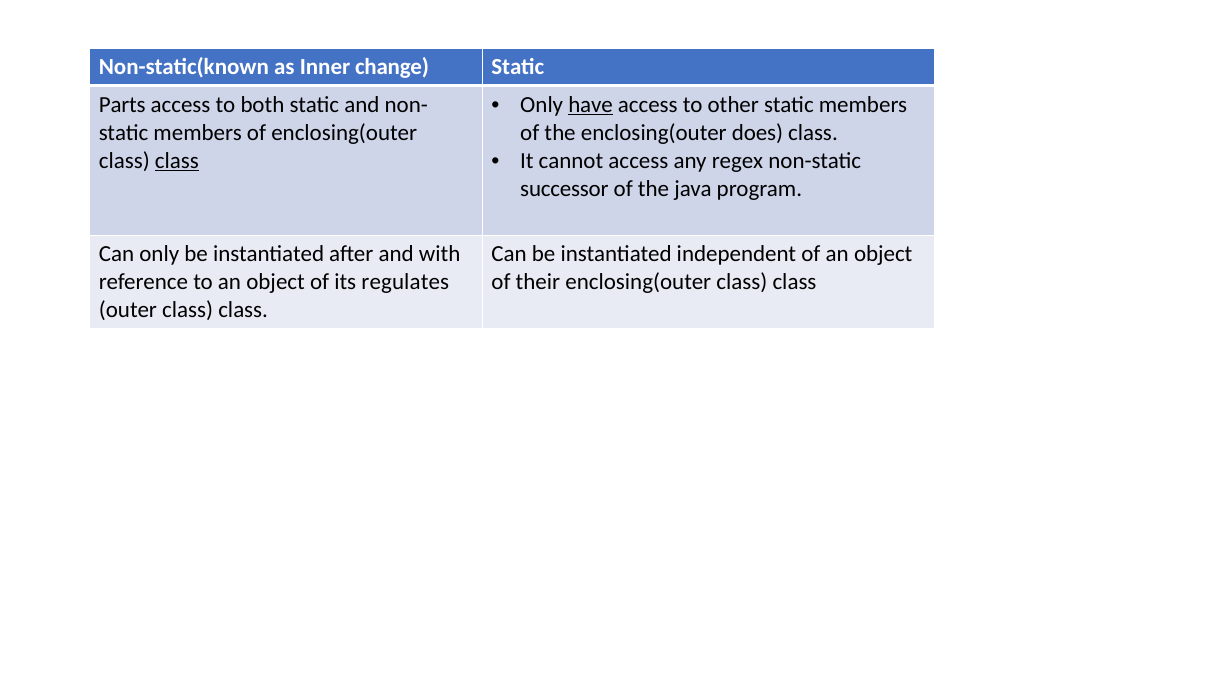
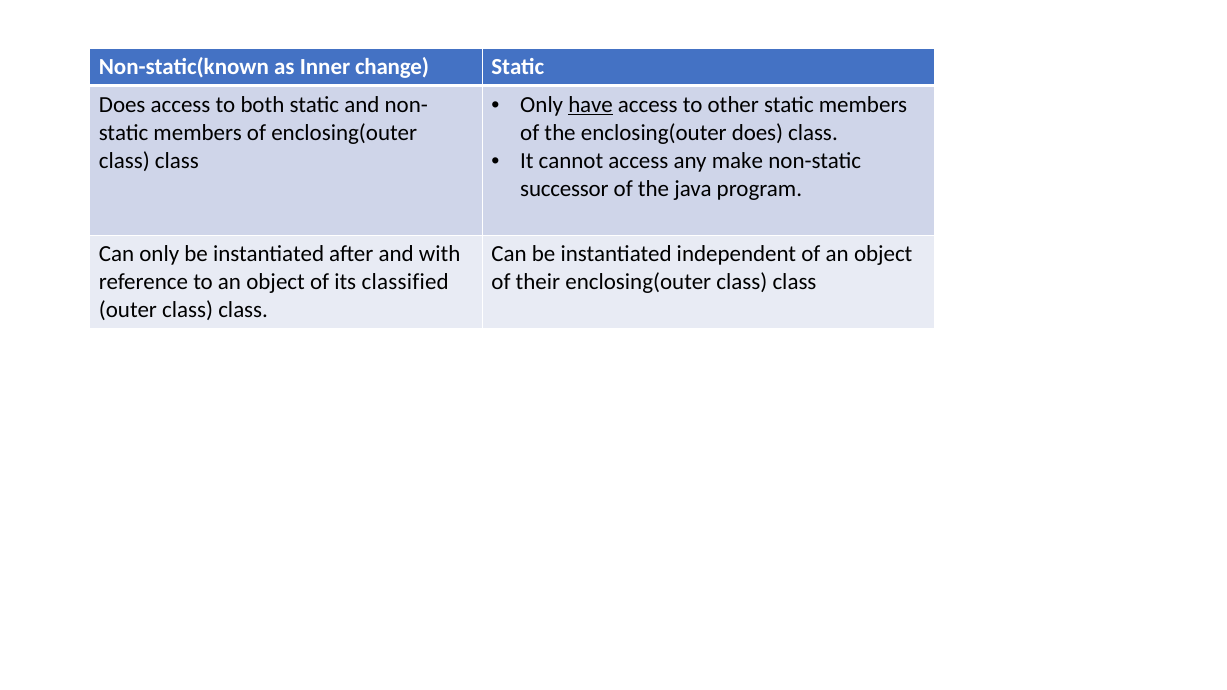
Parts at (122, 104): Parts -> Does
regex: regex -> make
class at (177, 161) underline: present -> none
regulates: regulates -> classified
